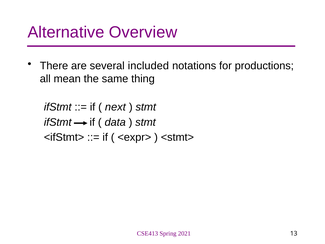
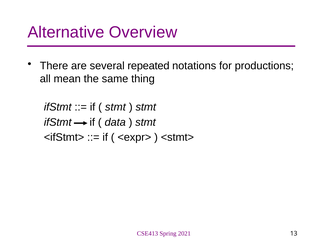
included: included -> repeated
next at (115, 107): next -> stmt
